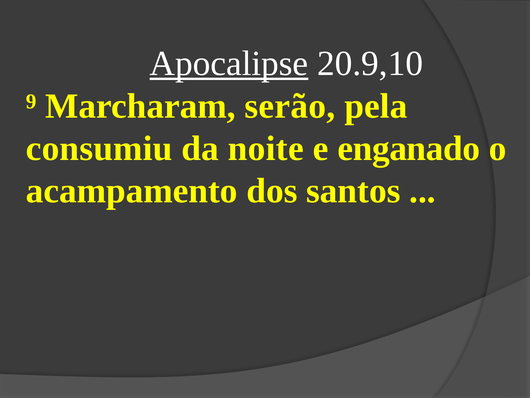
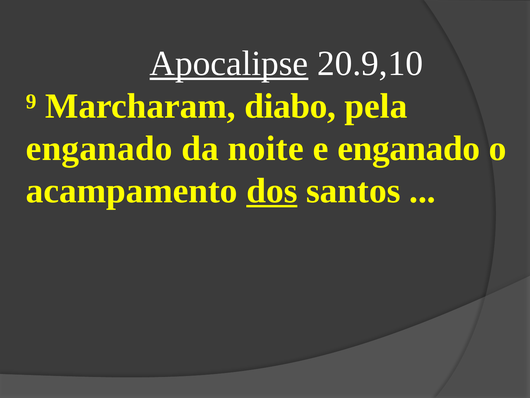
serão: serão -> diabo
consumiu at (99, 148): consumiu -> enganado
dos underline: none -> present
